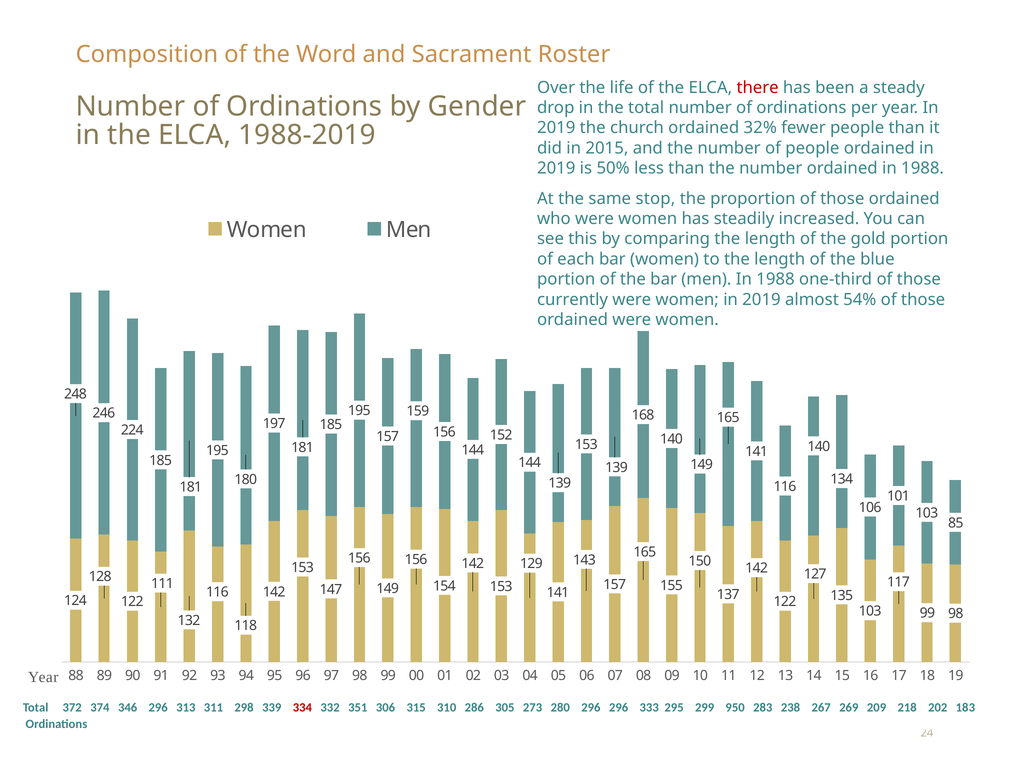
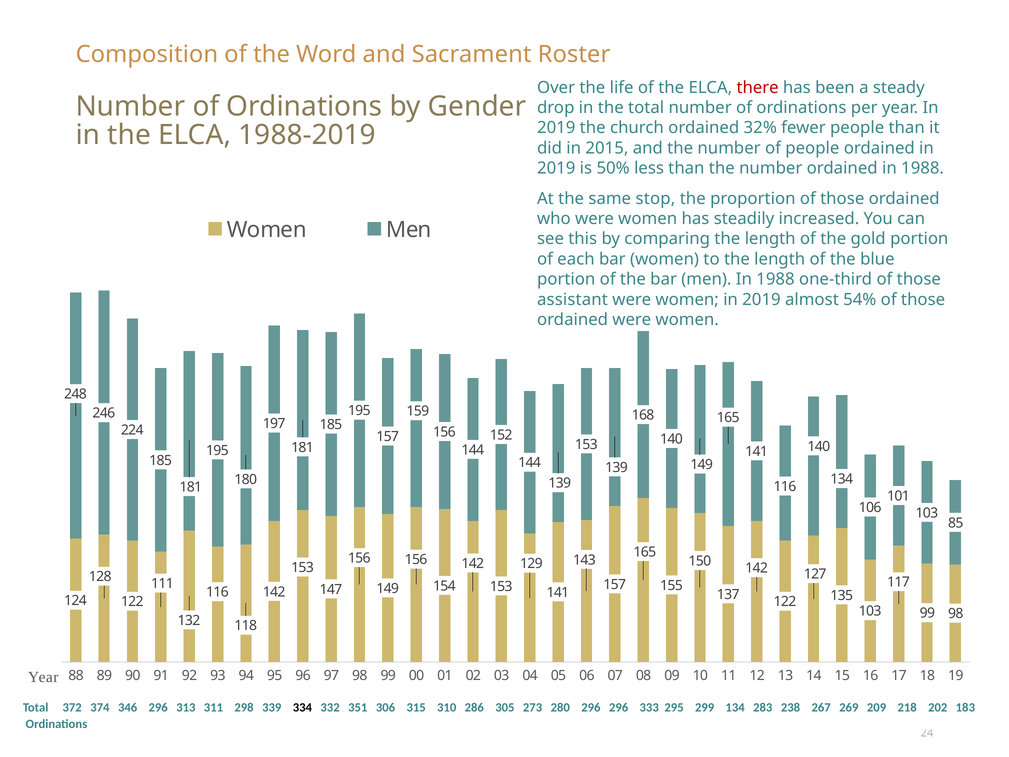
currently: currently -> assistant
334 colour: red -> black
299 950: 950 -> 134
